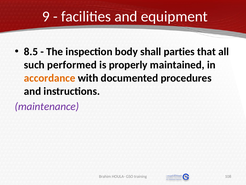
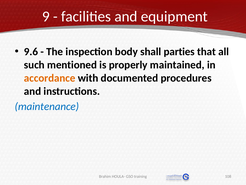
8.5: 8.5 -> 9.6
performed: performed -> mentioned
maintenance colour: purple -> blue
